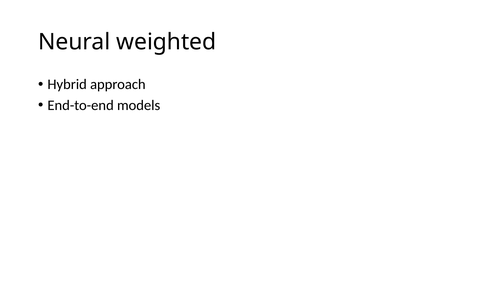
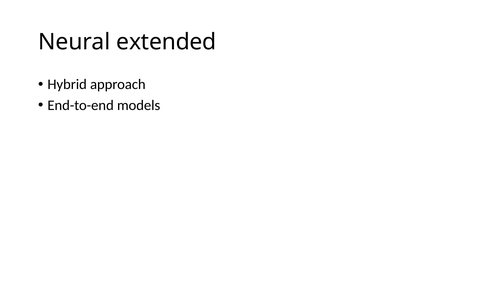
weighted: weighted -> extended
